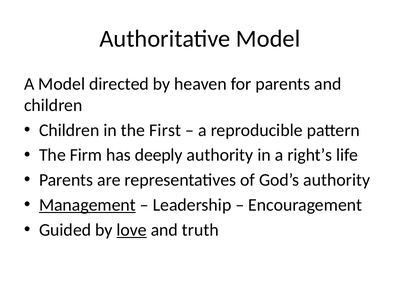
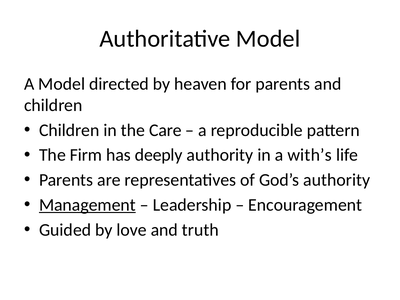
First: First -> Care
right’s: right’s -> with’s
love underline: present -> none
